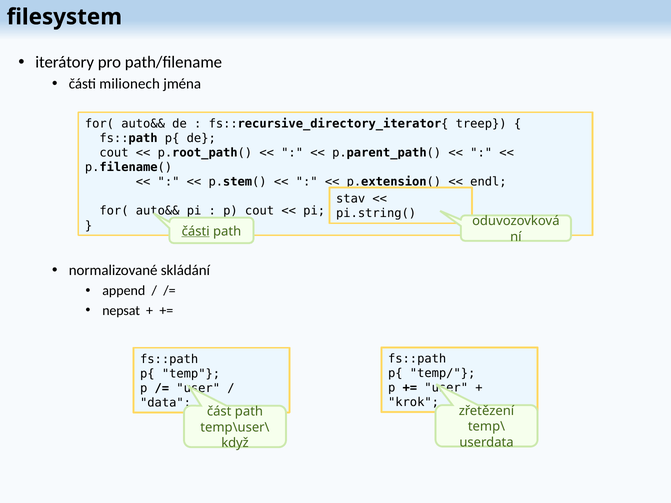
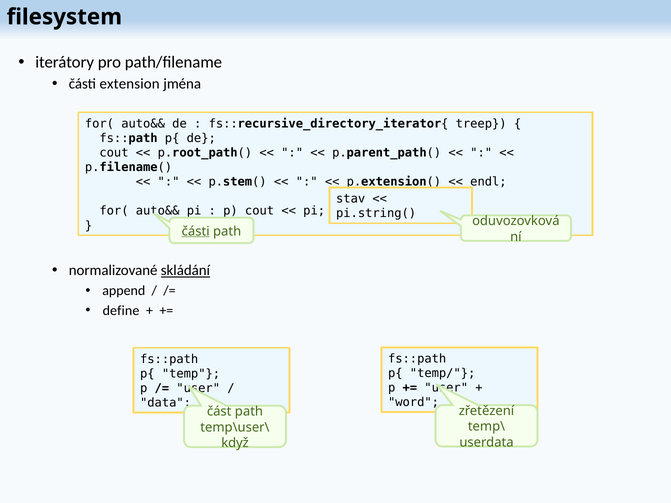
milionech: milionech -> extension
skládání underline: none -> present
nepsat: nepsat -> define
krok: krok -> word
